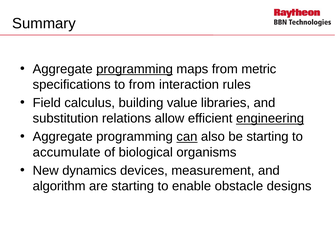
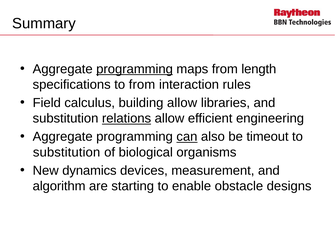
metric: metric -> length
building value: value -> allow
relations underline: none -> present
engineering underline: present -> none
be starting: starting -> timeout
accumulate at (67, 152): accumulate -> substitution
